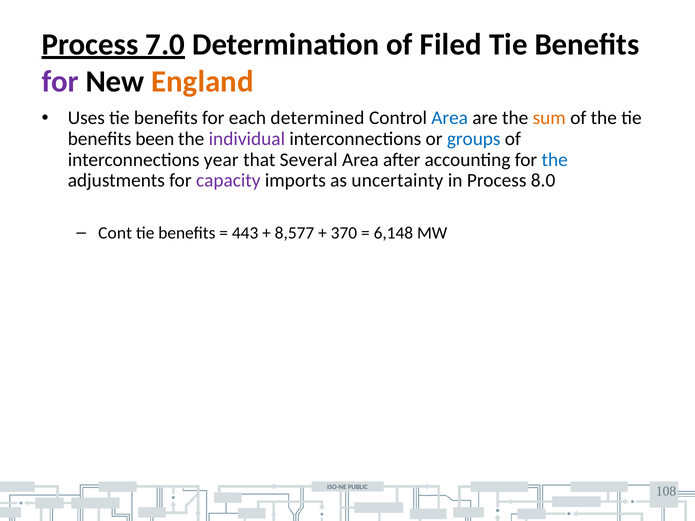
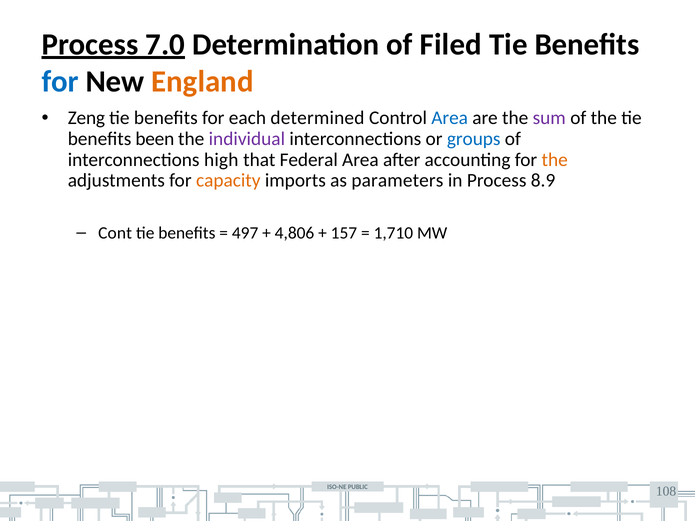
for at (60, 82) colour: purple -> blue
Uses: Uses -> Zeng
sum colour: orange -> purple
year: year -> high
Several: Several -> Federal
the at (555, 160) colour: blue -> orange
capacity colour: purple -> orange
uncertainty: uncertainty -> parameters
8.0: 8.0 -> 8.9
443: 443 -> 497
8,577: 8,577 -> 4,806
370: 370 -> 157
6,148: 6,148 -> 1,710
